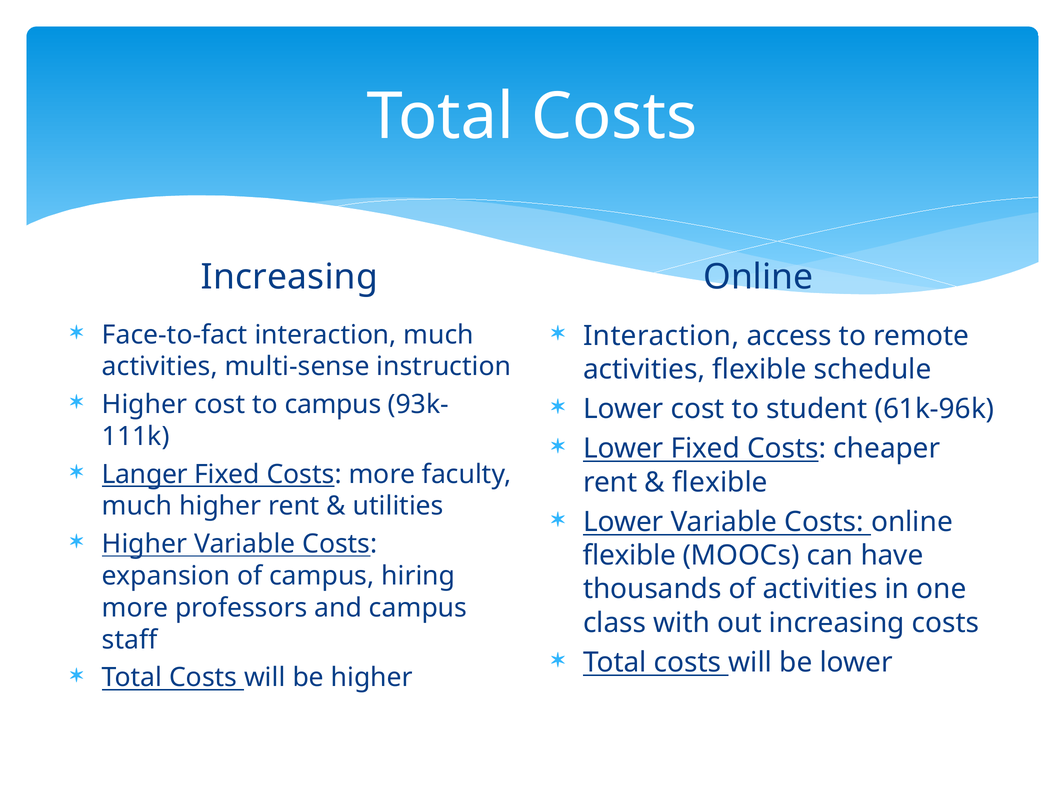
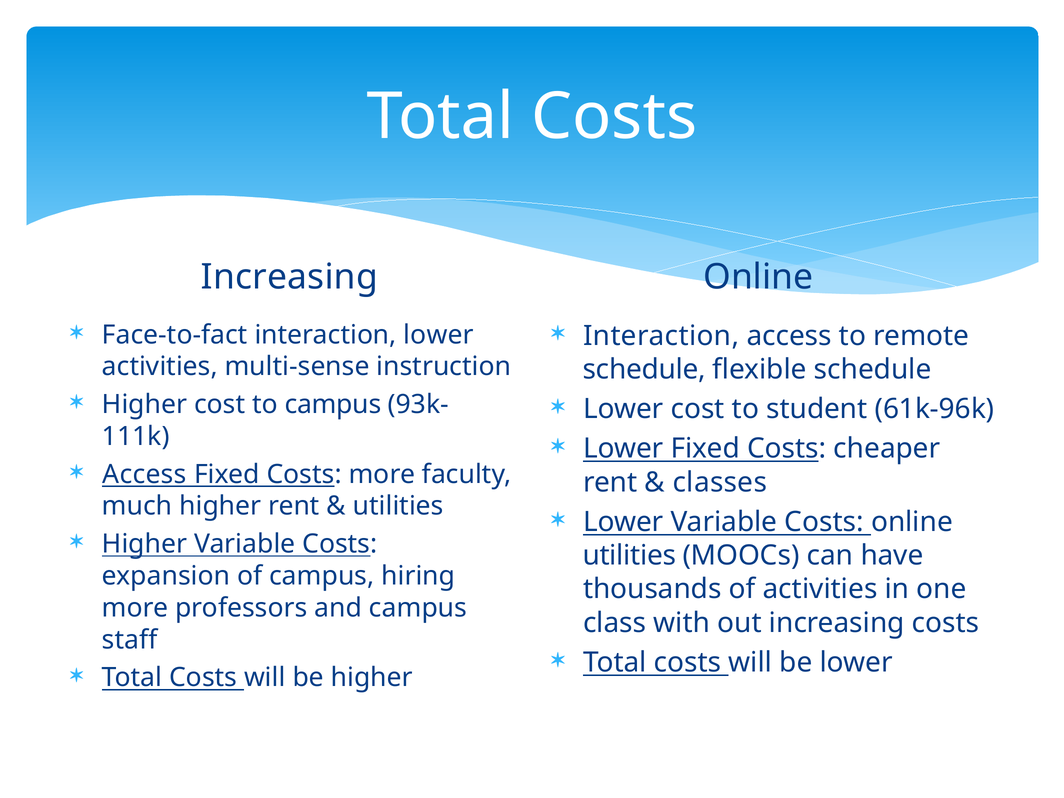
interaction much: much -> lower
activities at (644, 369): activities -> schedule
Langer at (145, 474): Langer -> Access
flexible at (720, 482): flexible -> classes
flexible at (629, 556): flexible -> utilities
